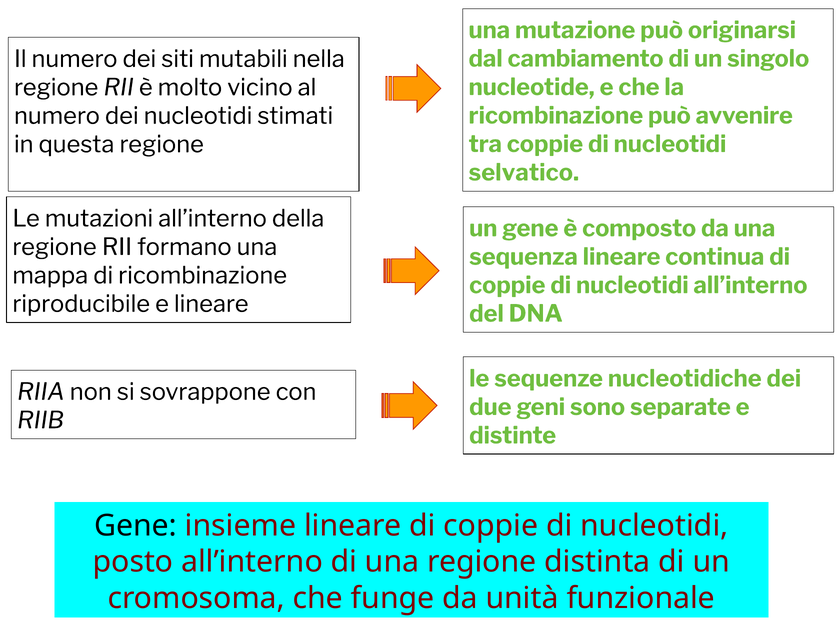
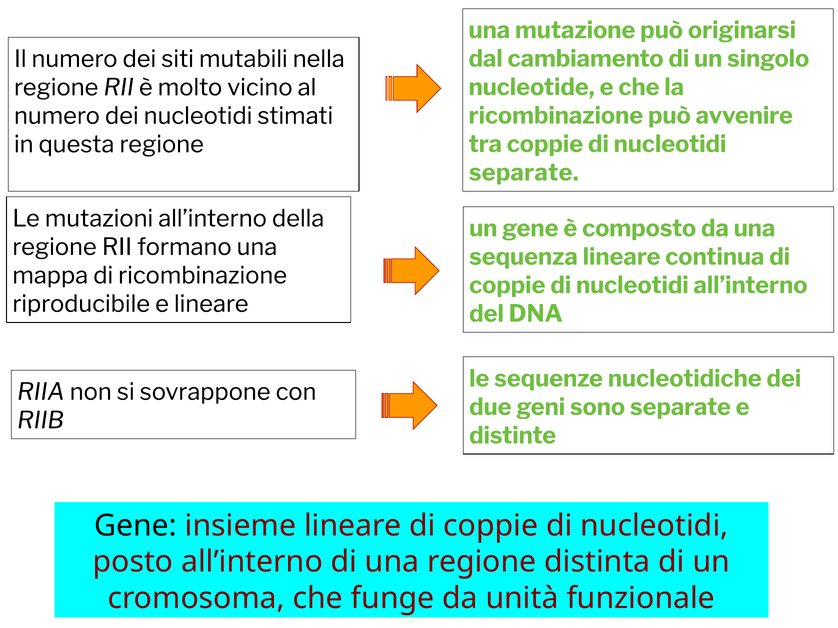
selvatico at (524, 173): selvatico -> separate
